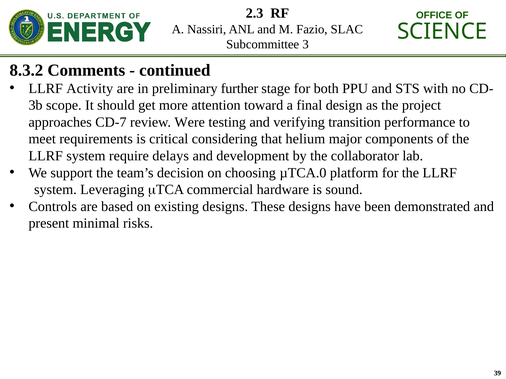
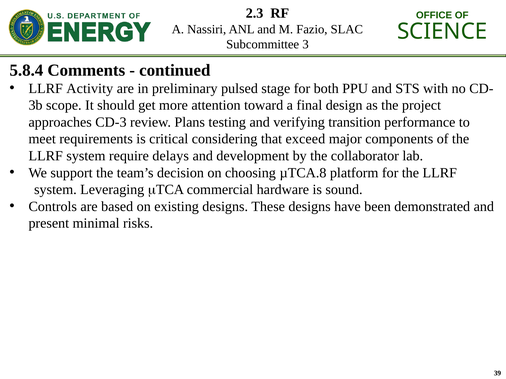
8.3.2: 8.3.2 -> 5.8.4
further: further -> pulsed
CD-7: CD-7 -> CD-3
Were: Were -> Plans
helium: helium -> exceed
µTCA.0: µTCA.0 -> µTCA.8
